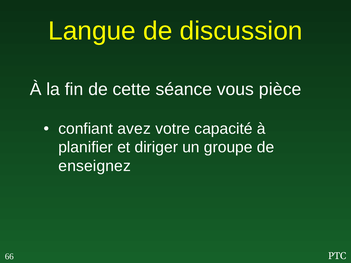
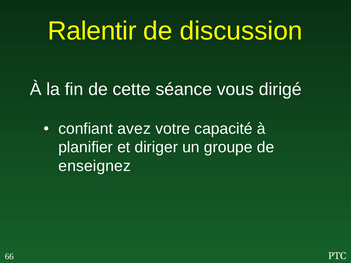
Langue: Langue -> Ralentir
pièce: pièce -> dirigé
